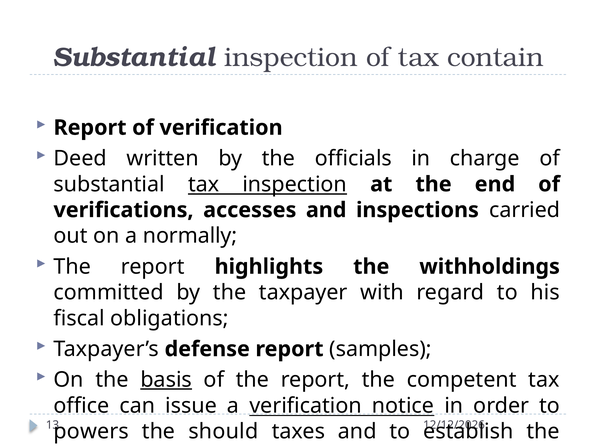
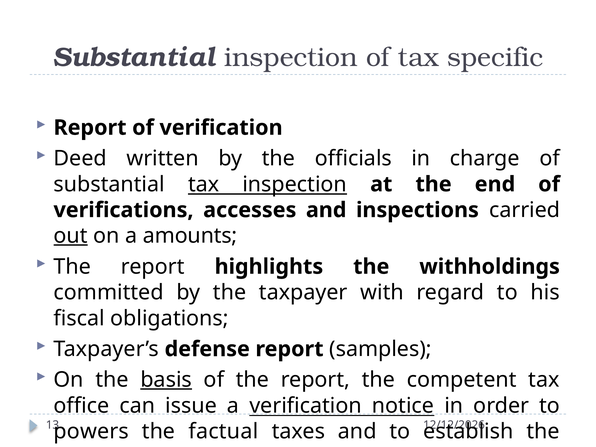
contain: contain -> specific
out underline: none -> present
normally: normally -> amounts
should: should -> factual
